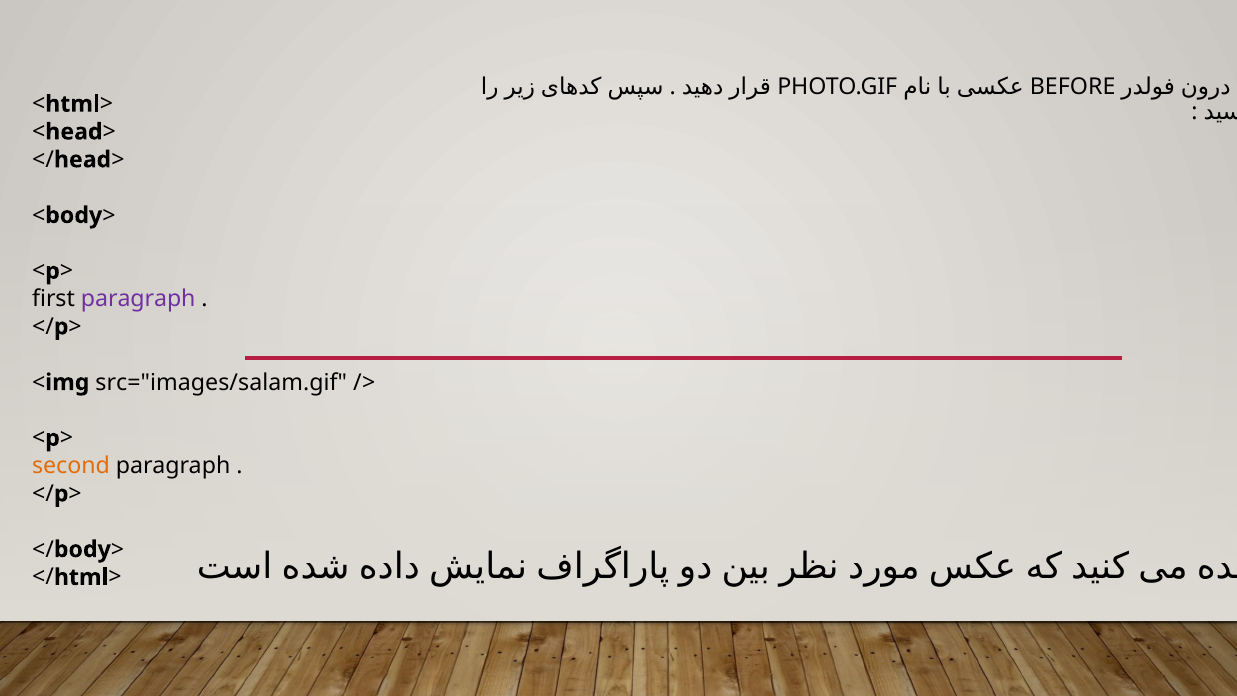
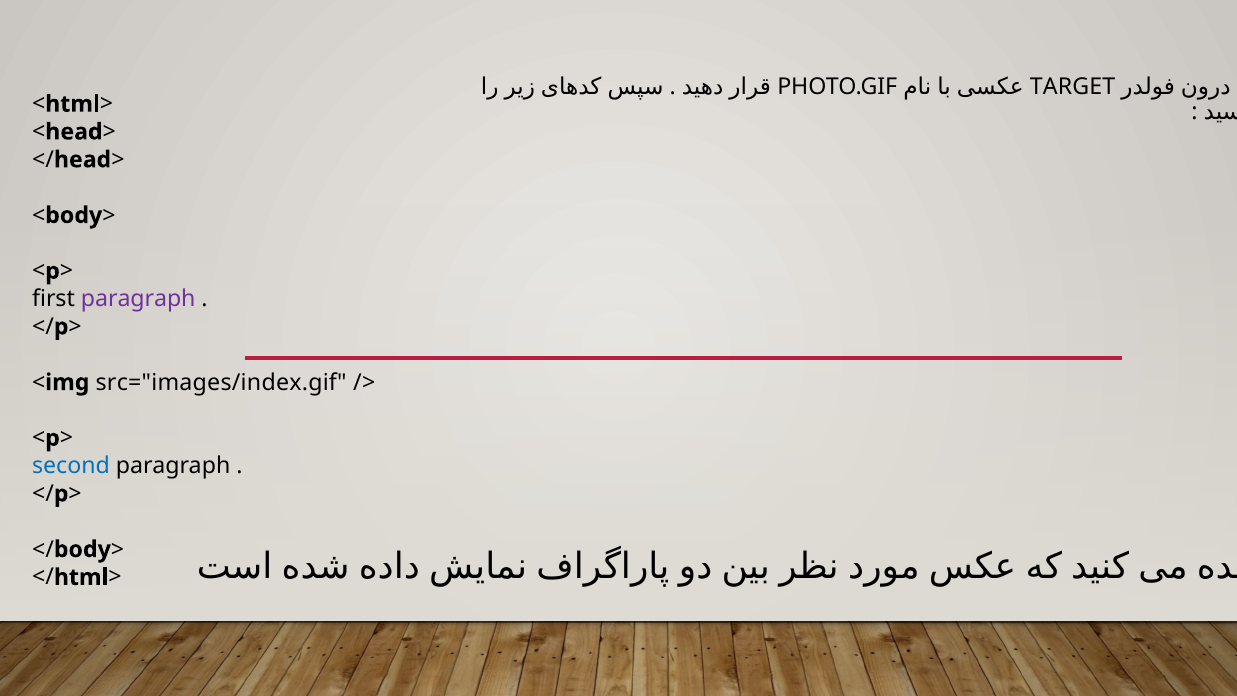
BEFORE: BEFORE -> TARGET
src="images/salam.gif: src="images/salam.gif -> src="images/index.gif
second colour: orange -> blue
